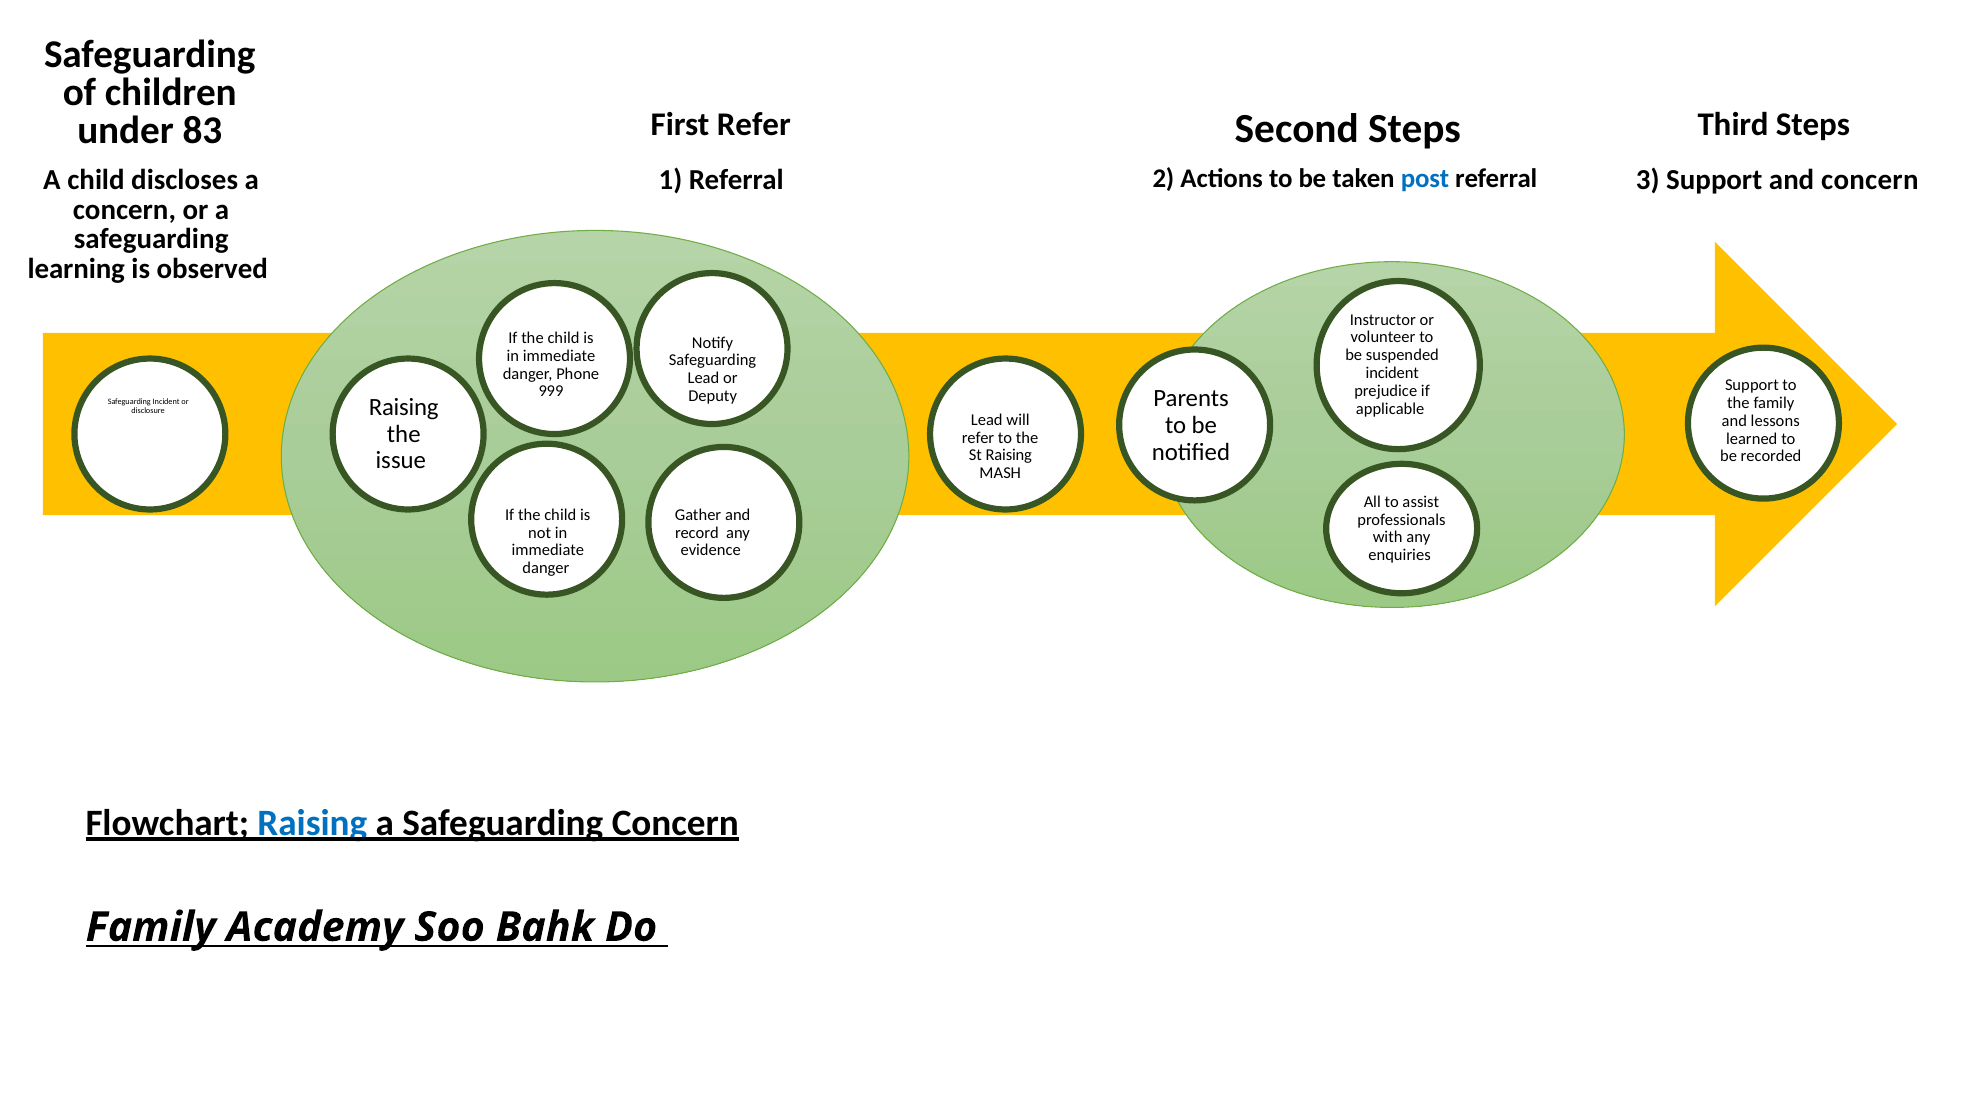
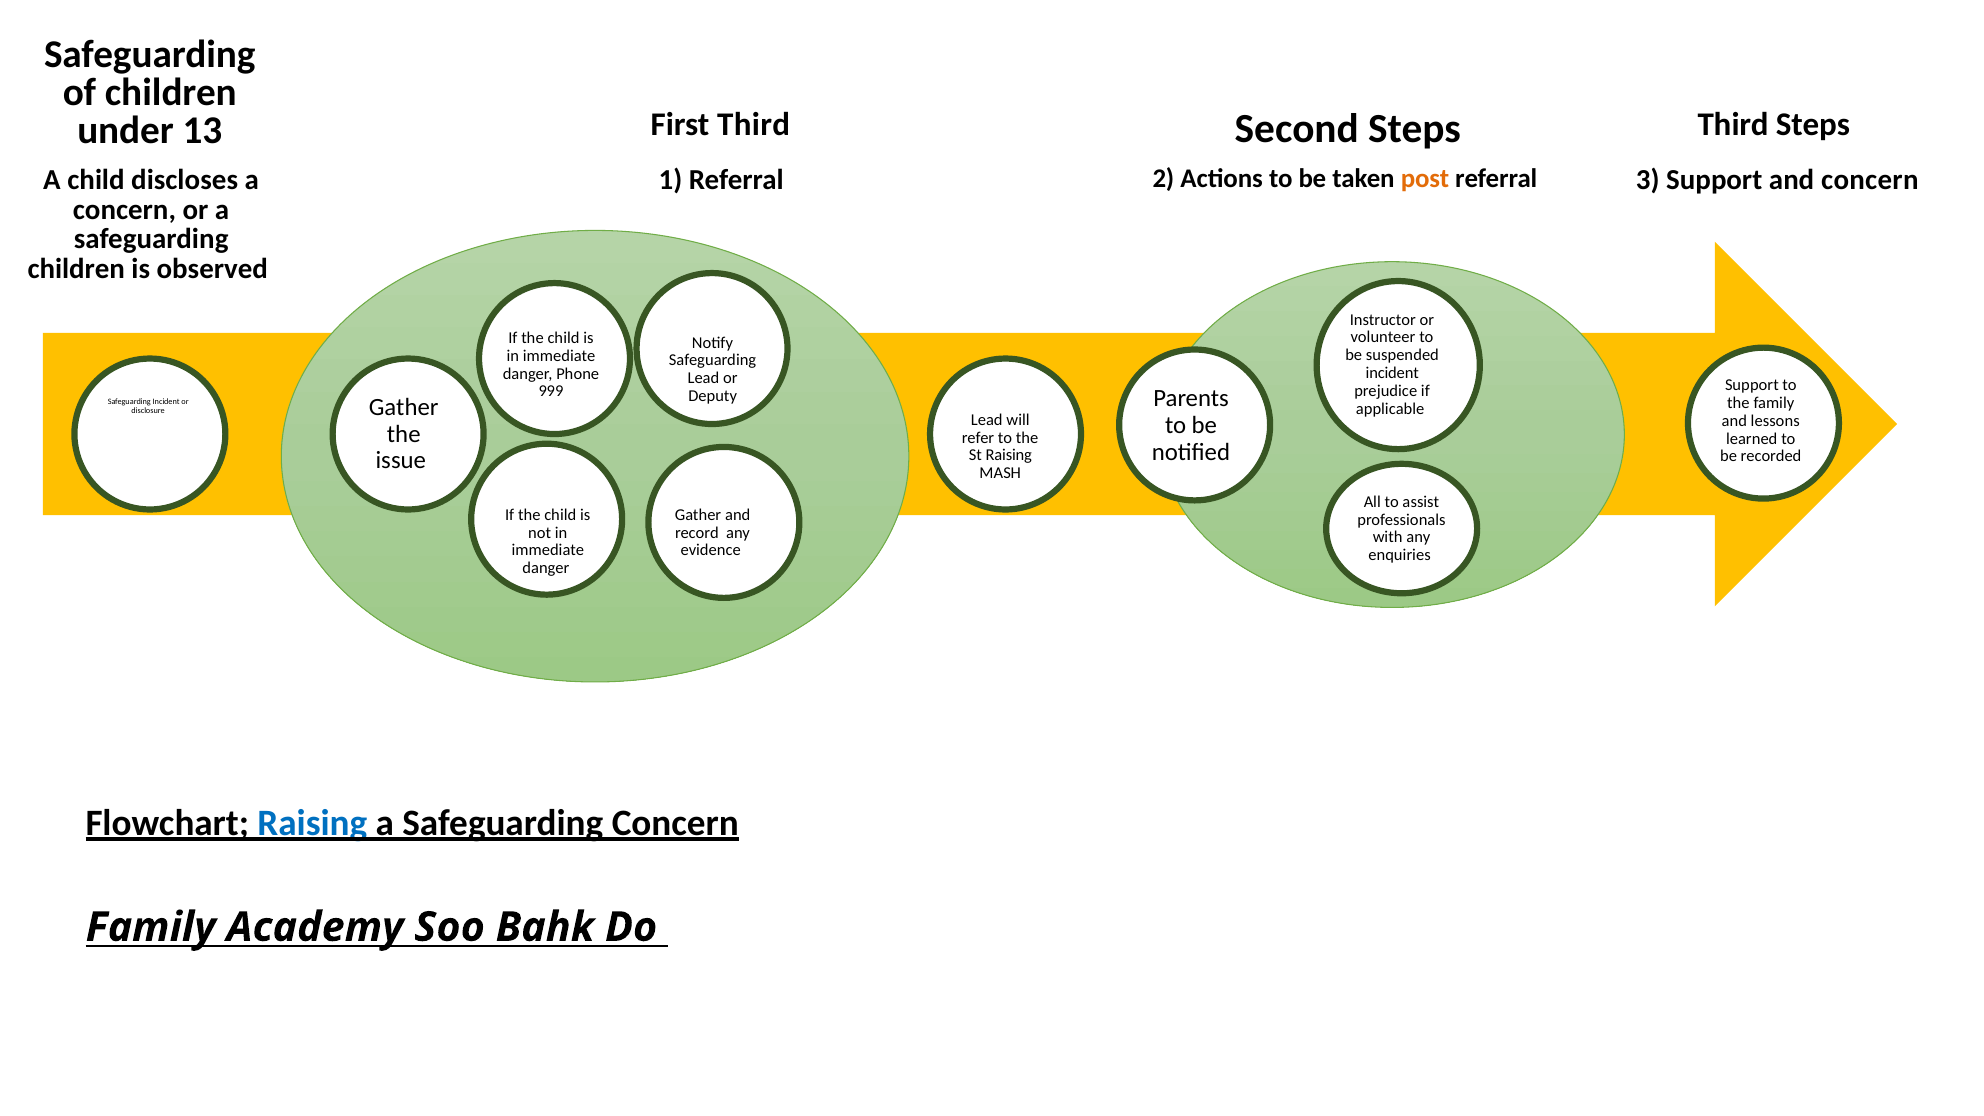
First Refer: Refer -> Third
83: 83 -> 13
post colour: blue -> orange
learning at (76, 269): learning -> children
Raising at (404, 407): Raising -> Gather
